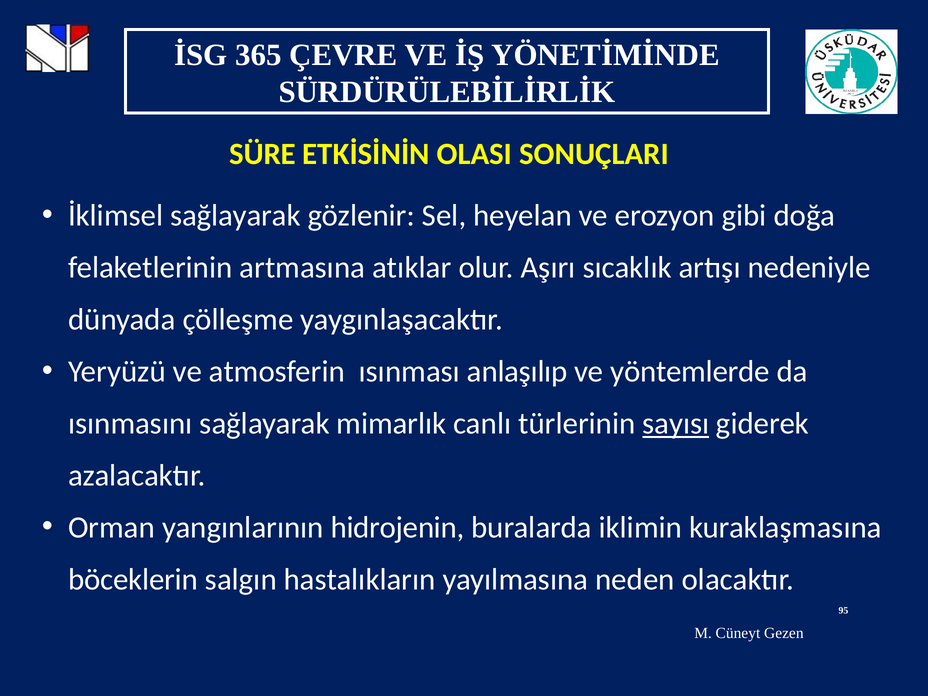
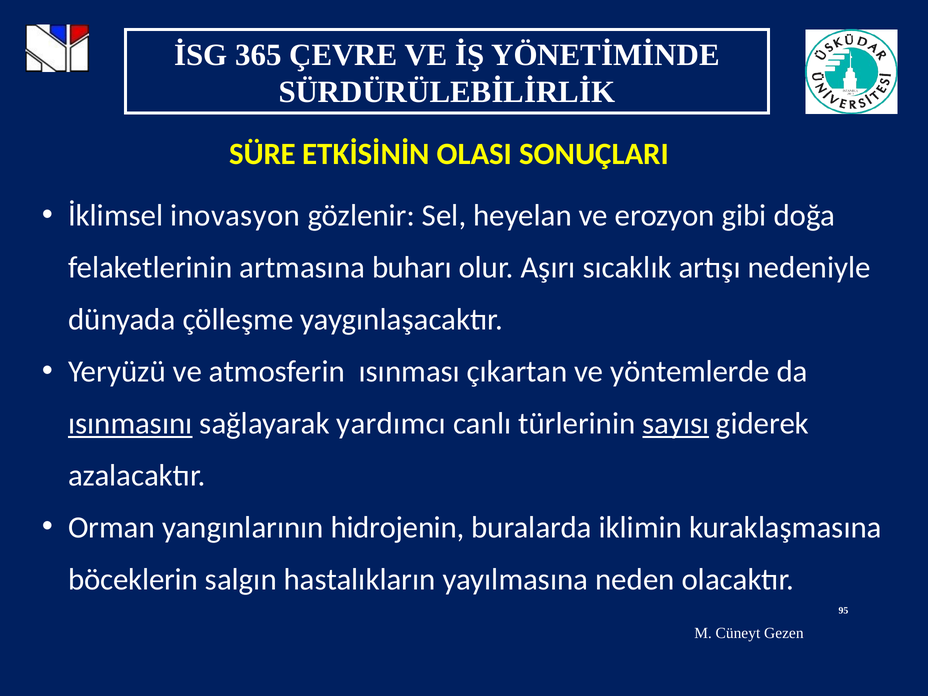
İklimsel sağlayarak: sağlayarak -> inovasyon
atıklar: atıklar -> buharı
anlaşılıp: anlaşılıp -> çıkartan
ısınmasını underline: none -> present
mimarlık: mimarlık -> yardımcı
